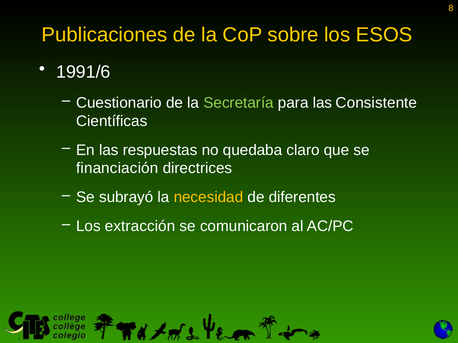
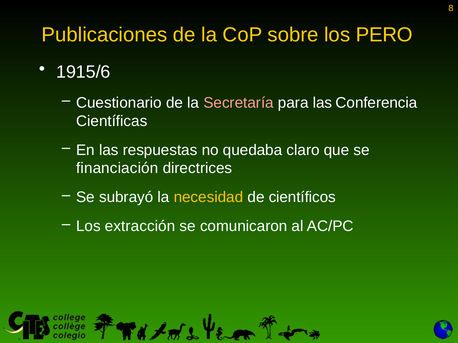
ESOS: ESOS -> PERO
1991/6: 1991/6 -> 1915/6
Secretaría colour: light green -> pink
Consistente: Consistente -> Conferencia
diferentes: diferentes -> científicos
